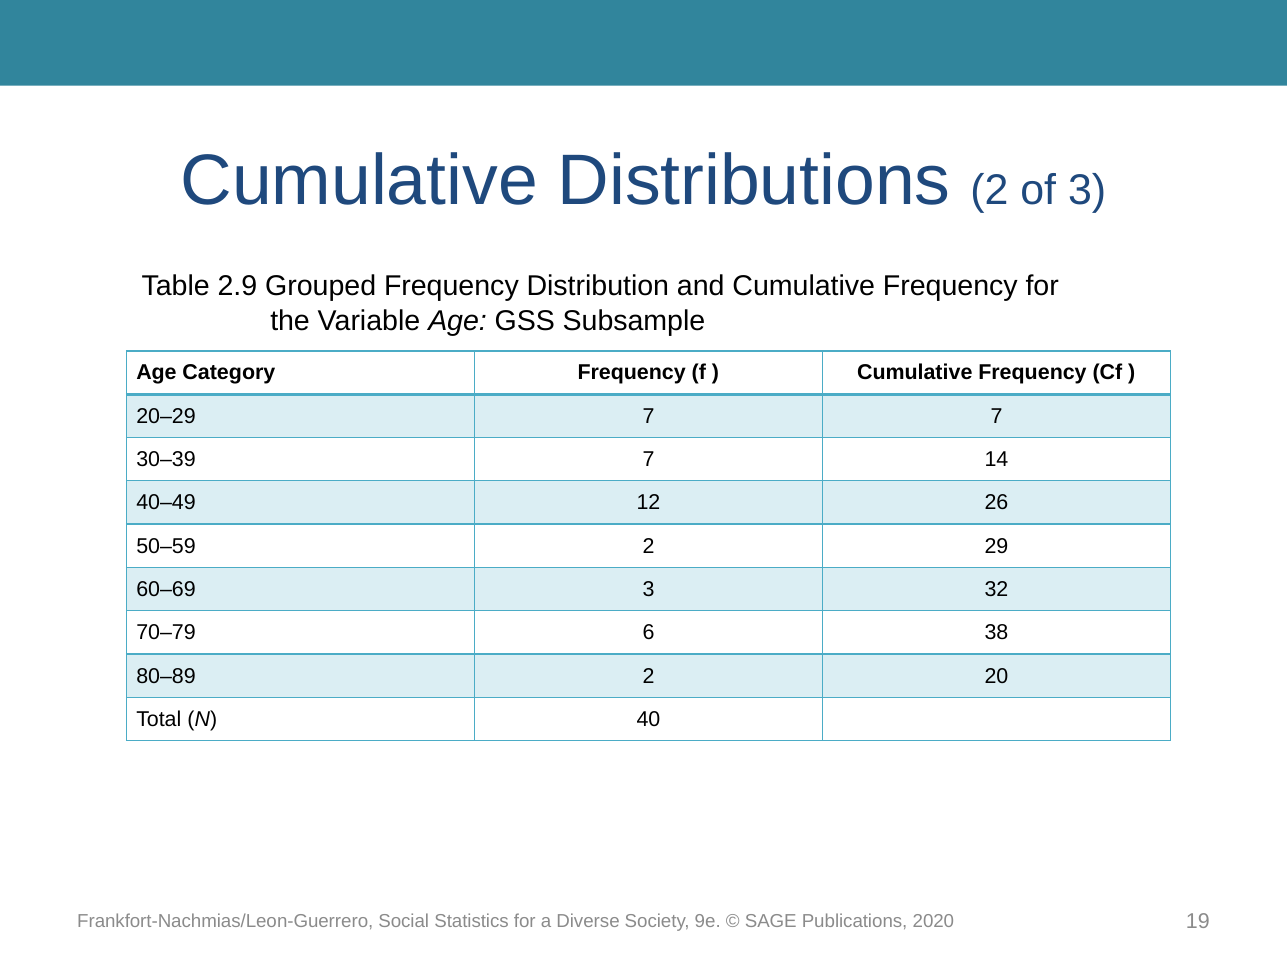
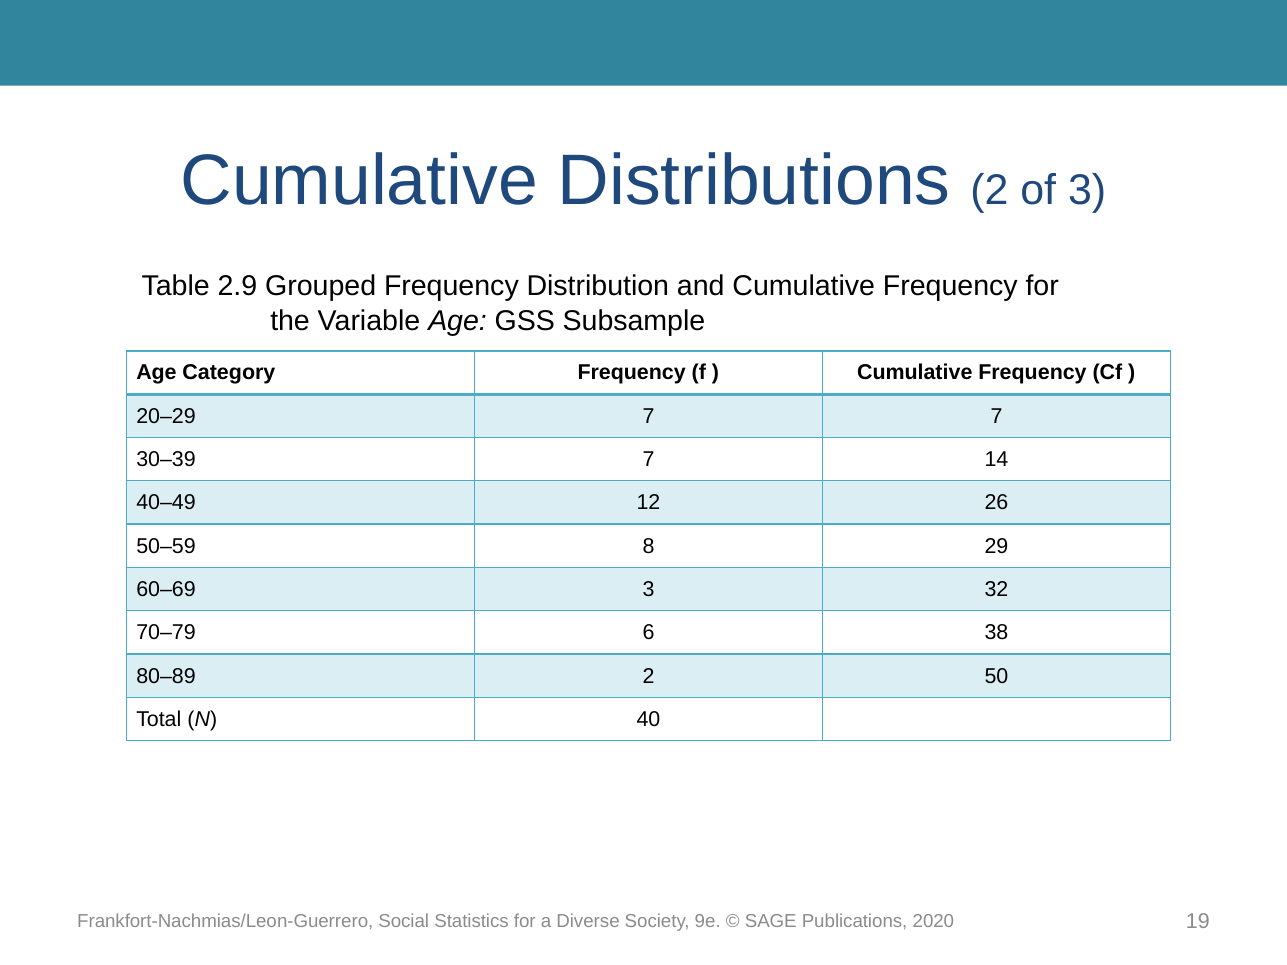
50–59 2: 2 -> 8
20: 20 -> 50
